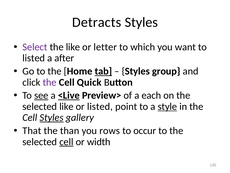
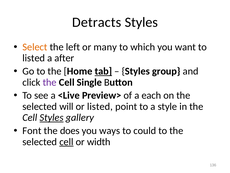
Select colour: purple -> orange
the like: like -> left
letter: letter -> many
Quick: Quick -> Single
see underline: present -> none
<Live underline: present -> none
selected like: like -> will
style underline: present -> none
That: That -> Font
than: than -> does
rows: rows -> ways
occur: occur -> could
